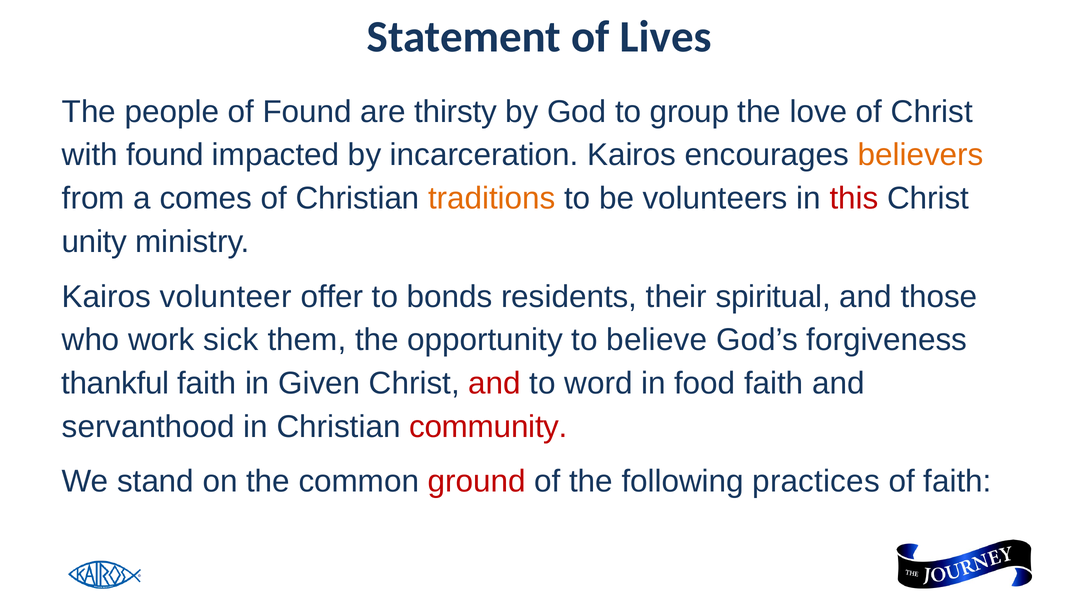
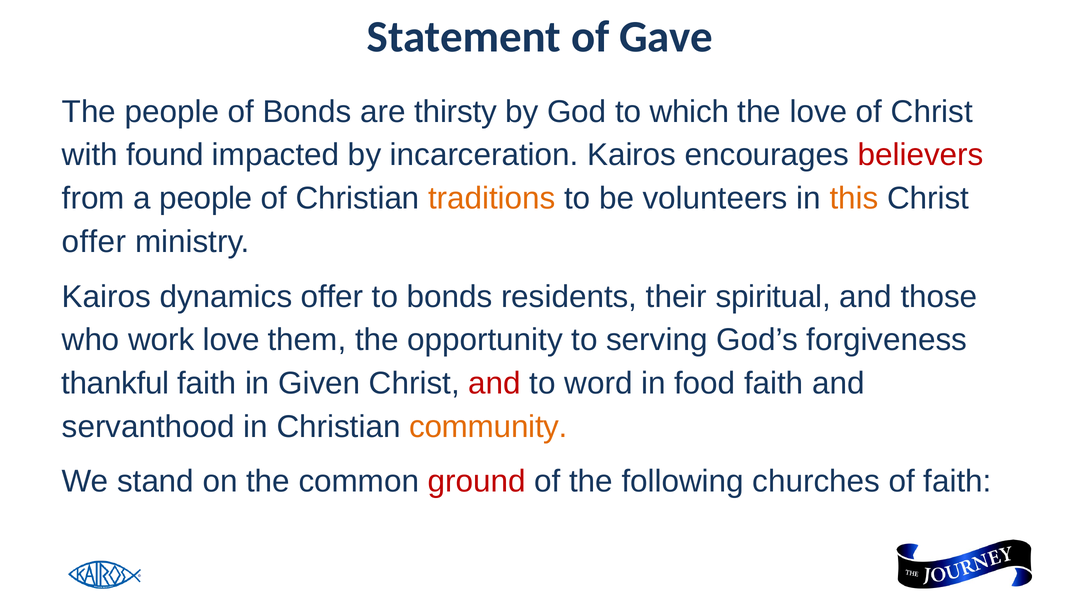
Lives: Lives -> Gave
of Found: Found -> Bonds
group: group -> which
believers colour: orange -> red
a comes: comes -> people
this colour: red -> orange
unity at (94, 242): unity -> offer
volunteer: volunteer -> dynamics
work sick: sick -> love
believe: believe -> serving
community colour: red -> orange
practices: practices -> churches
